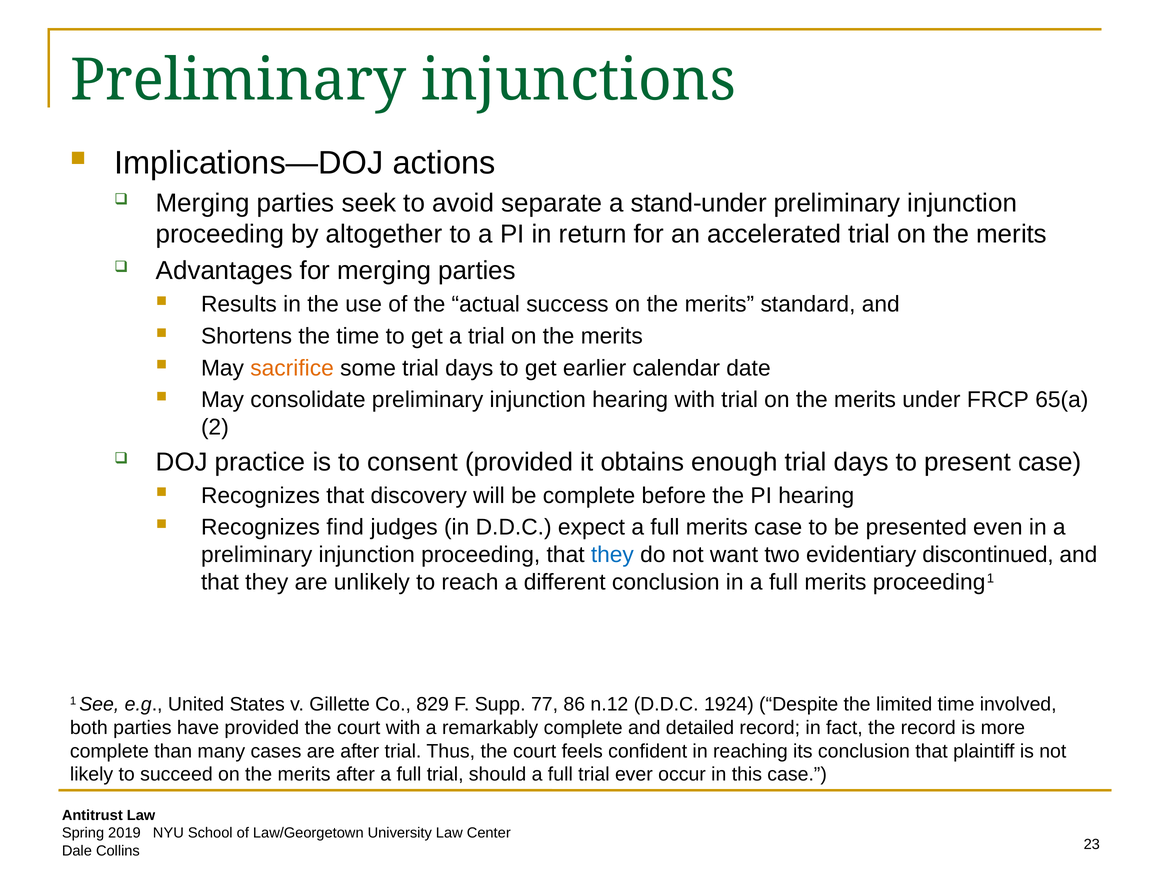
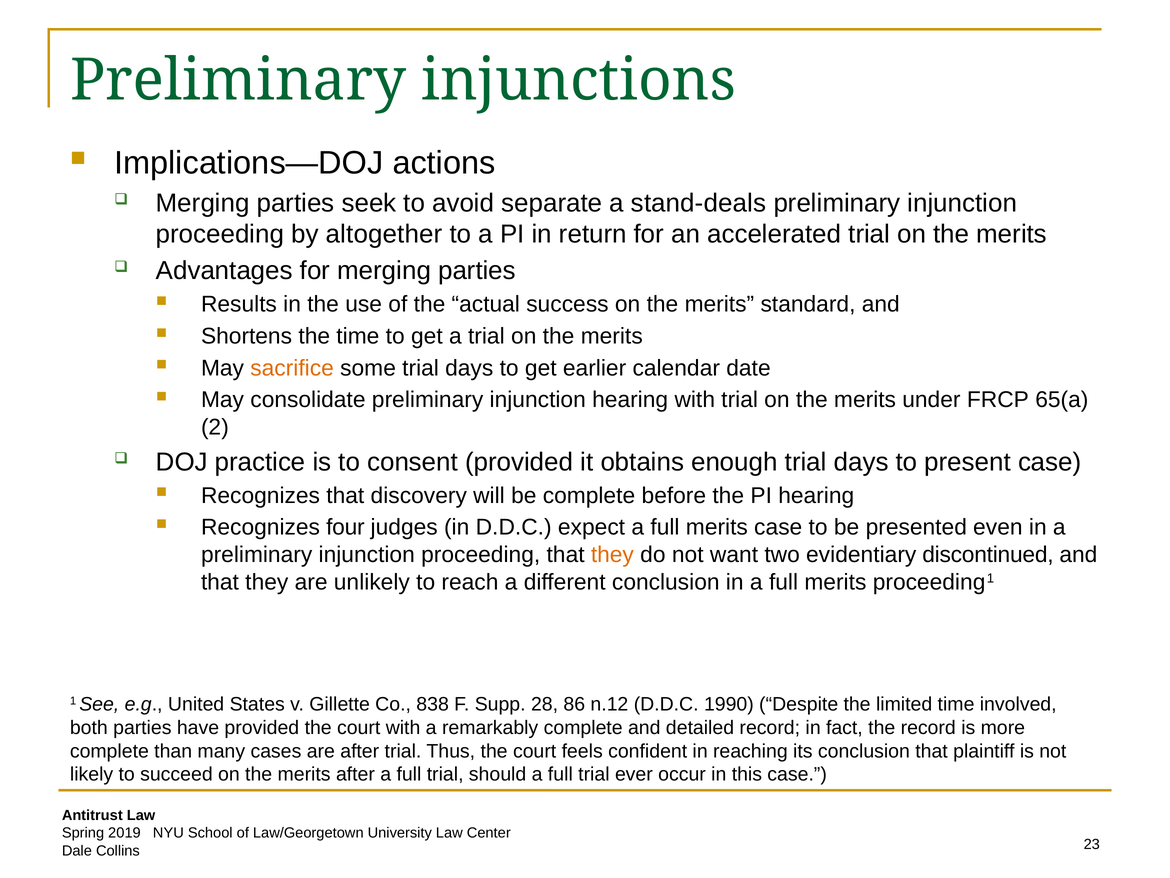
stand-under: stand-under -> stand-deals
find: find -> four
they at (612, 554) colour: blue -> orange
829: 829 -> 838
77: 77 -> 28
1924: 1924 -> 1990
